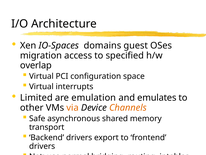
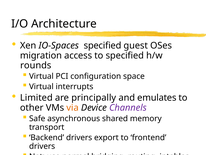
IO-Spaces domains: domains -> specified
overlap: overlap -> rounds
emulation: emulation -> principally
Channels colour: orange -> purple
